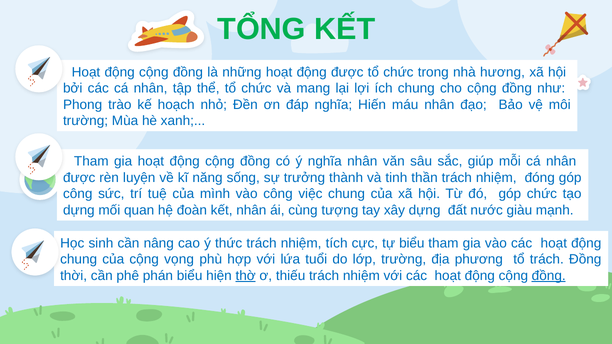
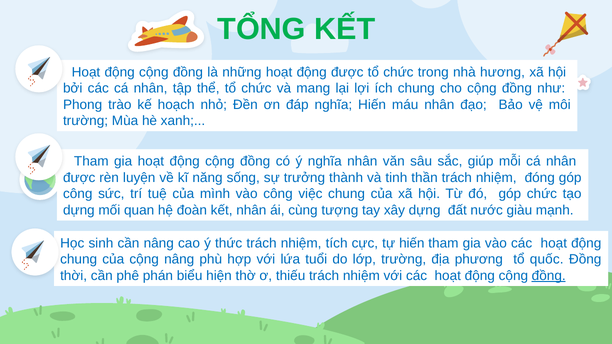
tự biểu: biểu -> hiến
cộng vọng: vọng -> nâng
tổ trách: trách -> quốc
thờ underline: present -> none
